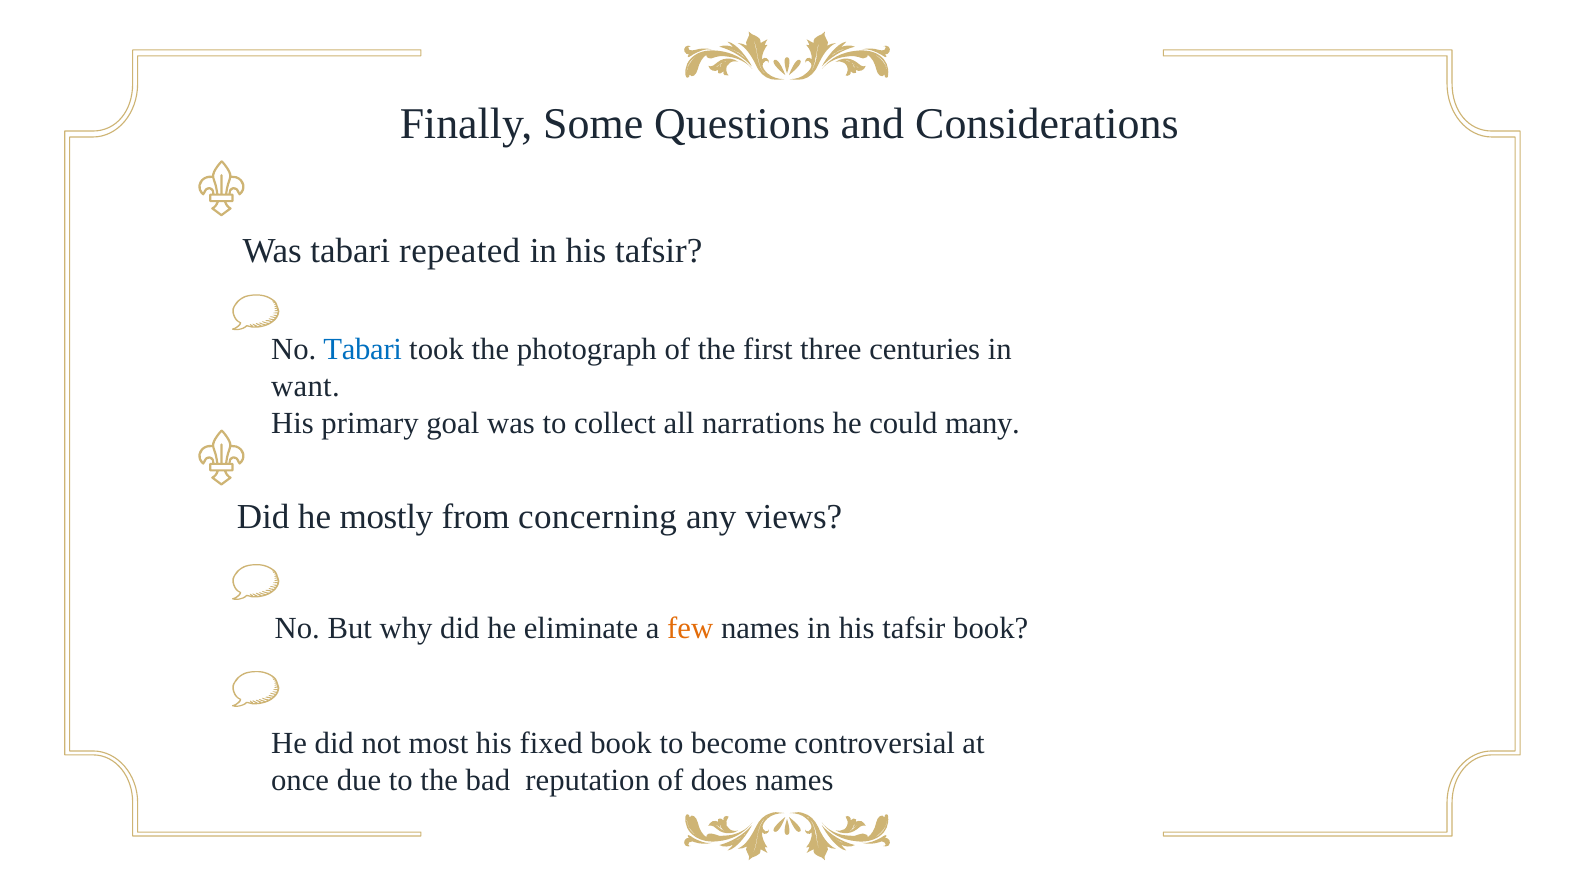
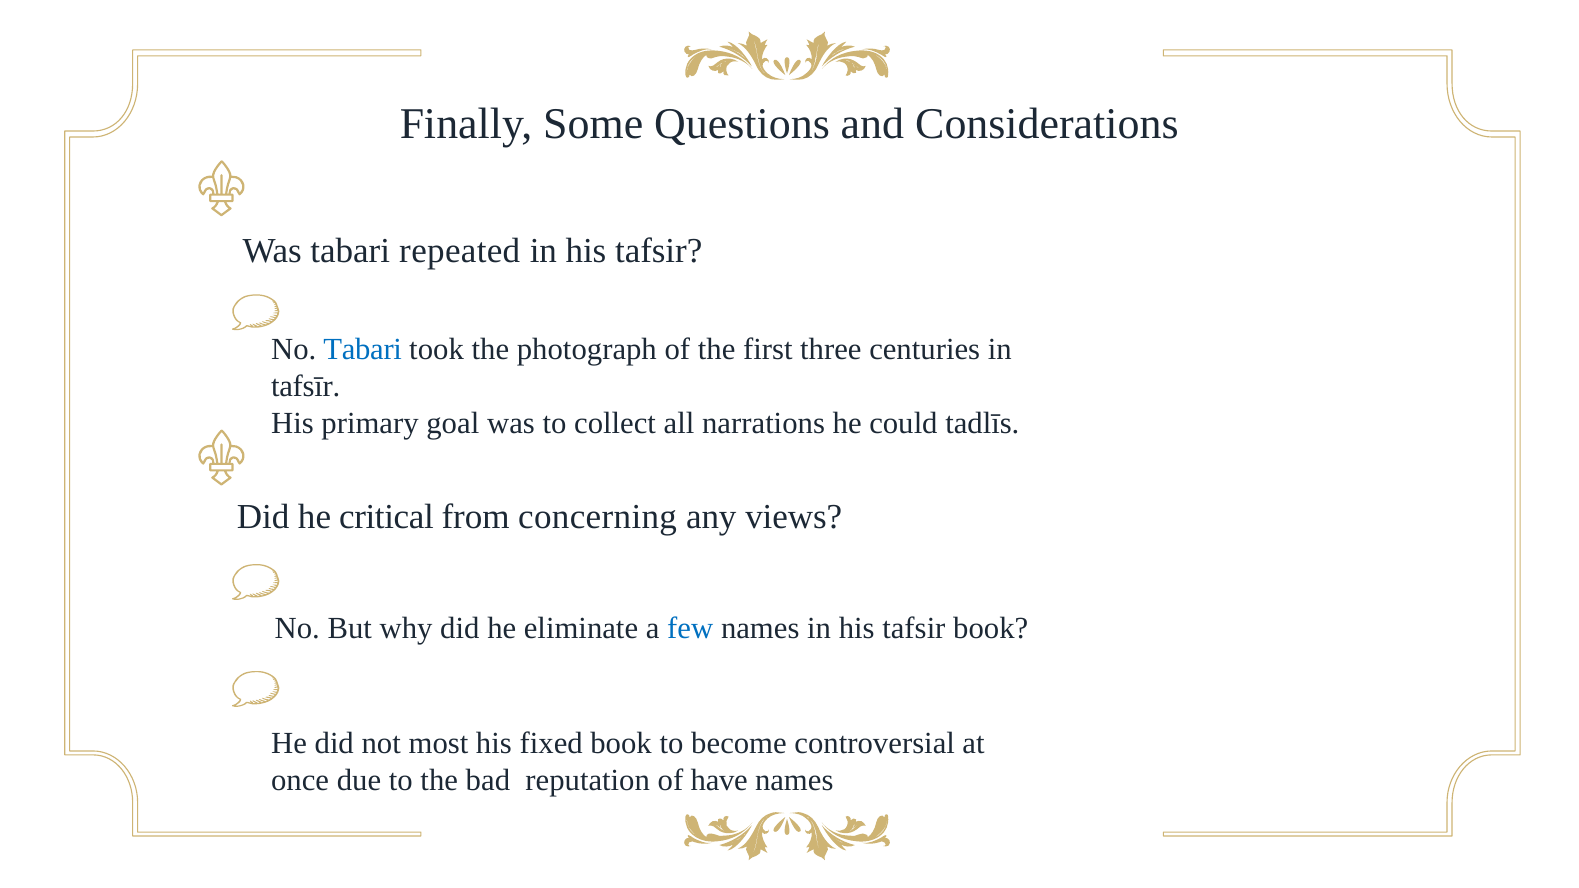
want: want -> tafsīr
many: many -> tadlīs
mostly: mostly -> critical
few colour: orange -> blue
does: does -> have
